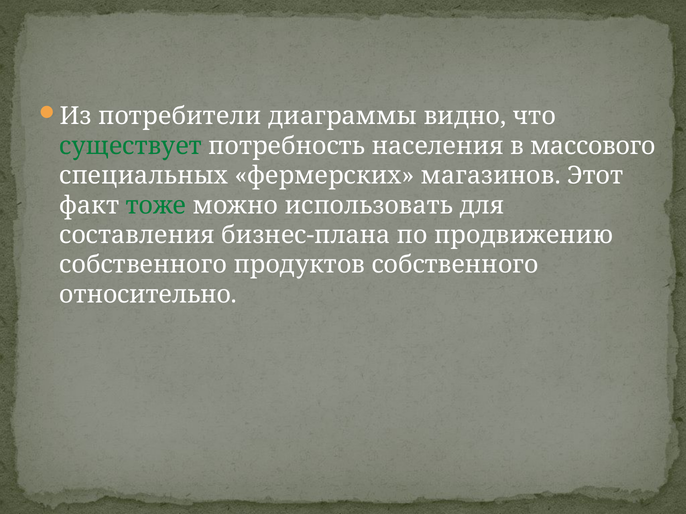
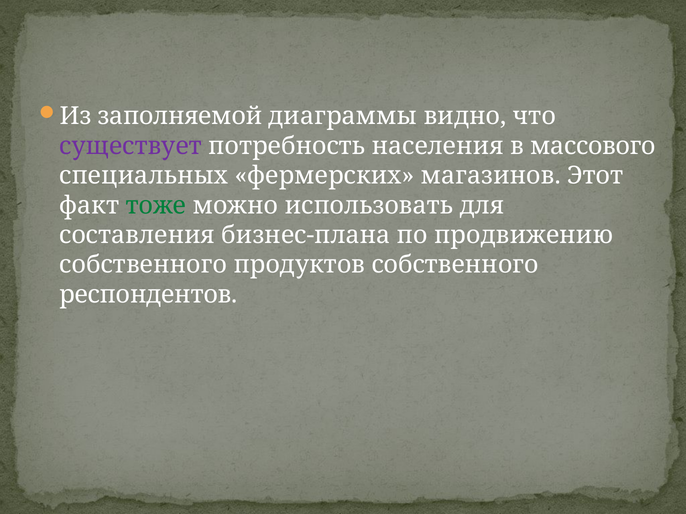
потребители: потребители -> заполняемой
существует colour: green -> purple
относительно: относительно -> респондентов
